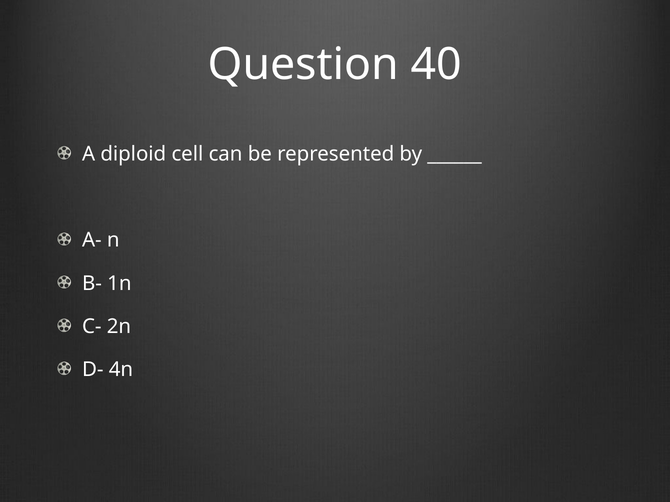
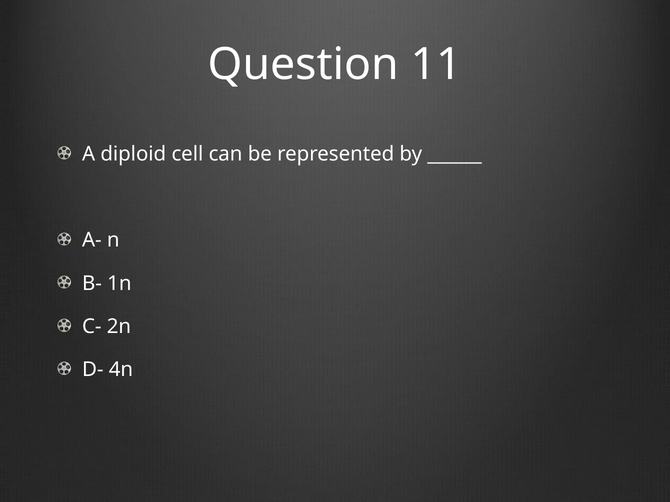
40: 40 -> 11
